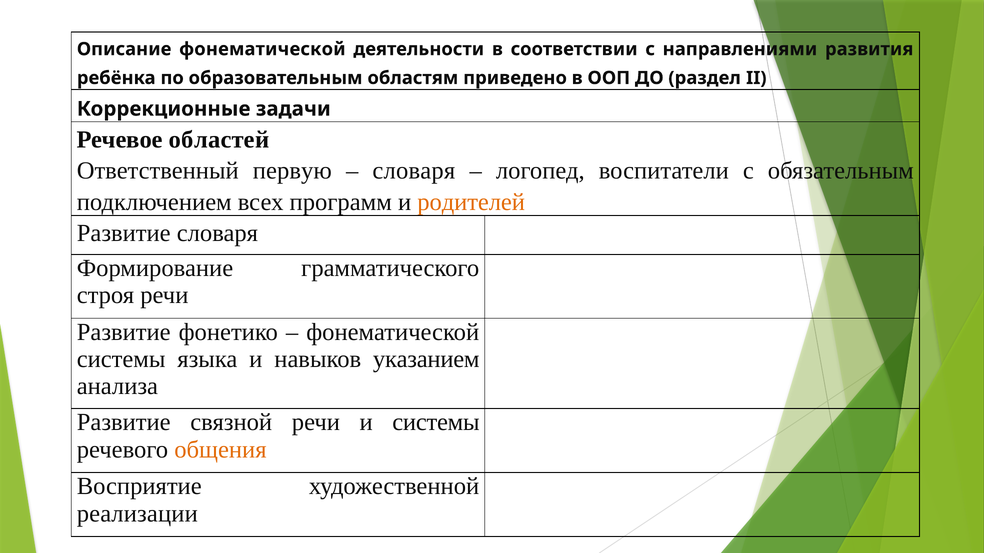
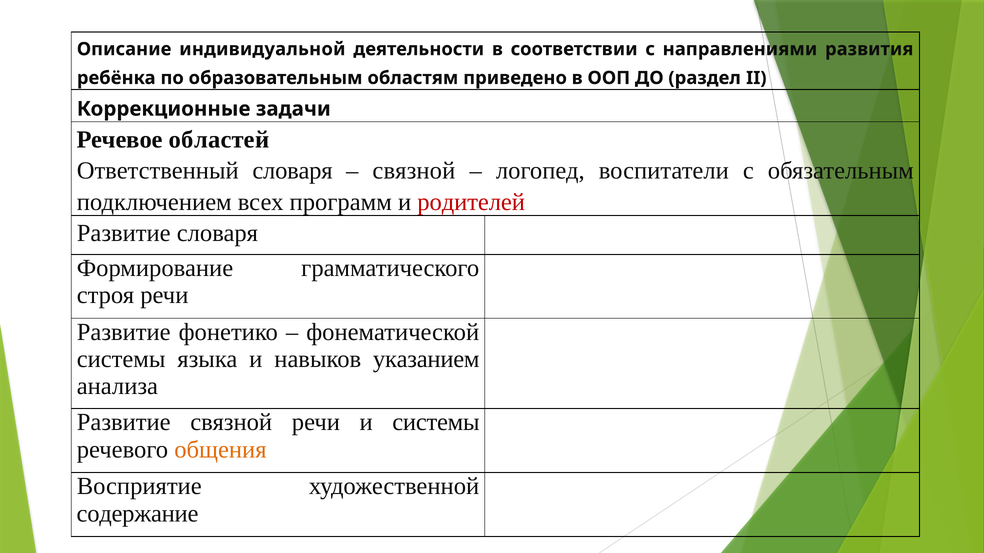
Описание фонематической: фонематической -> индивидуальной
Ответственный первую: первую -> словаря
словаря at (414, 171): словаря -> связной
родителей colour: orange -> red
реализации: реализации -> содержание
